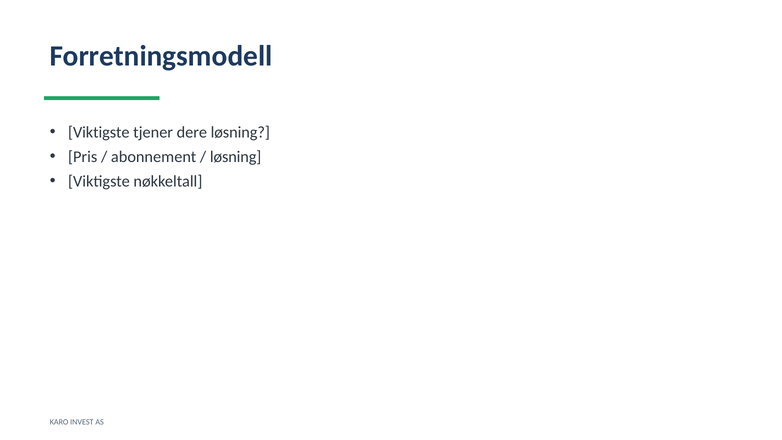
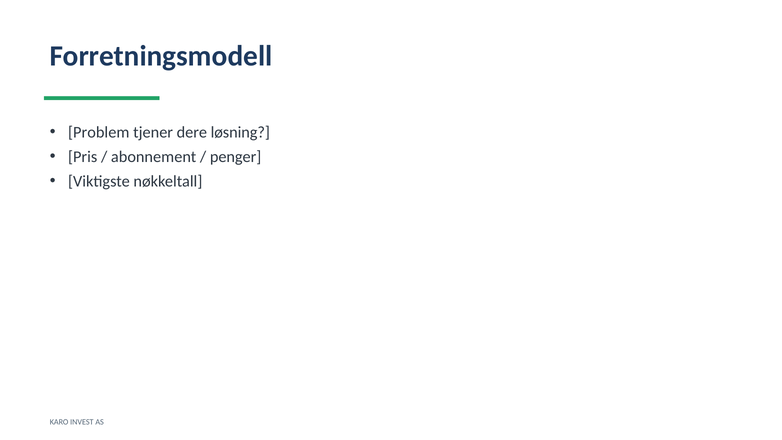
Viktigste at (99, 132): Viktigste -> Problem
løsning at (236, 157): løsning -> penger
